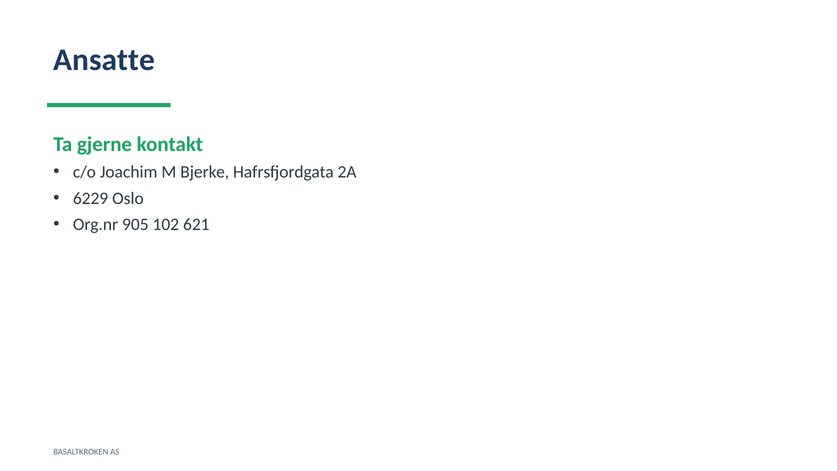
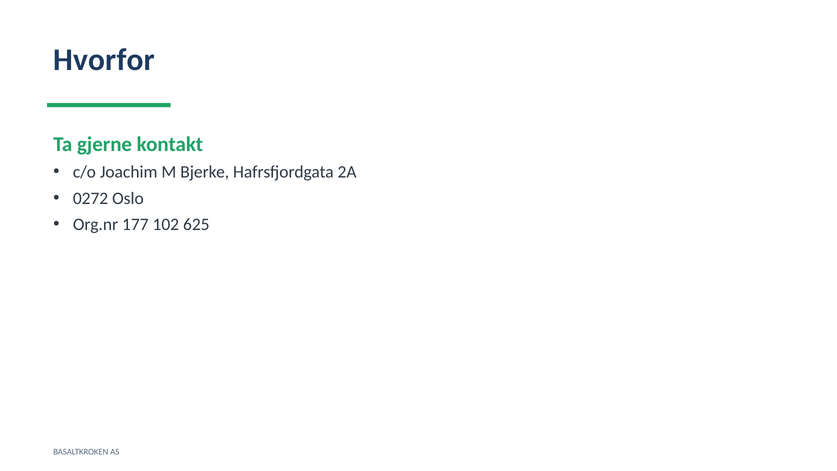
Ansatte: Ansatte -> Hvorfor
6229: 6229 -> 0272
905: 905 -> 177
621: 621 -> 625
